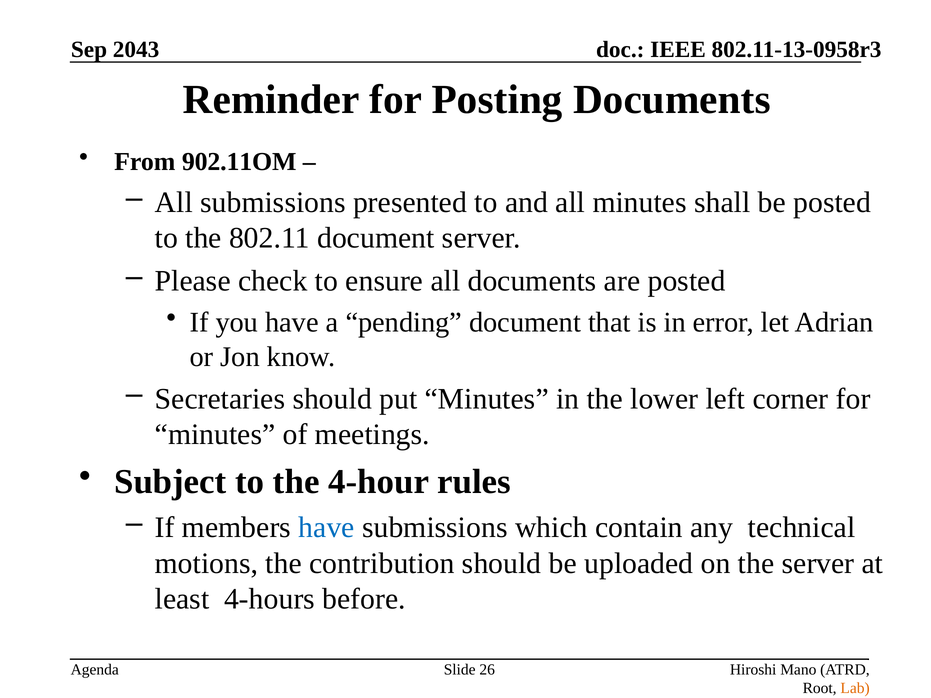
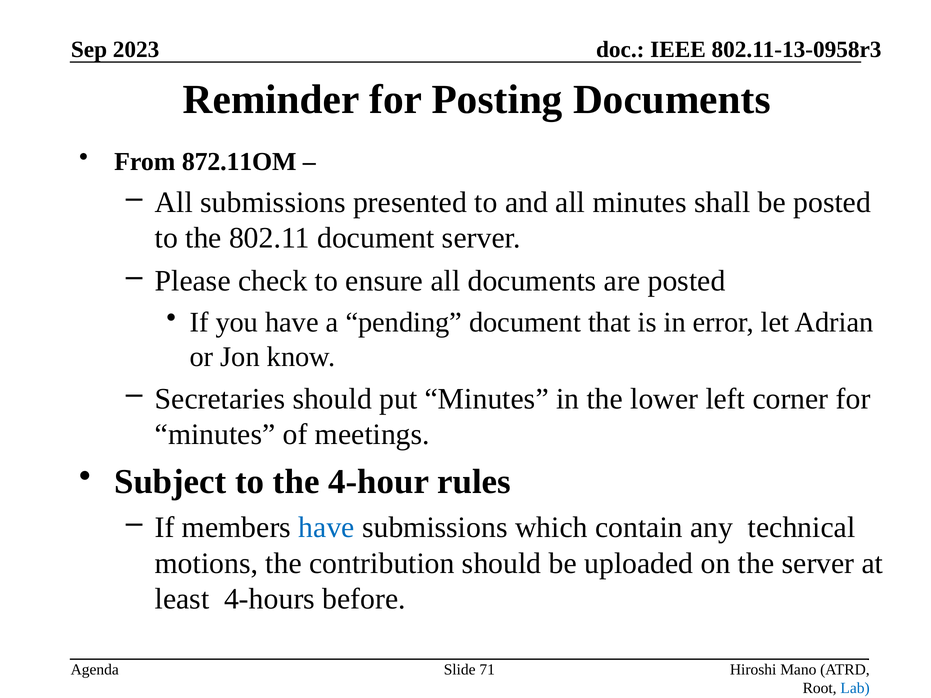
2043: 2043 -> 2023
902.11OM: 902.11OM -> 872.11OM
26: 26 -> 71
Lab colour: orange -> blue
